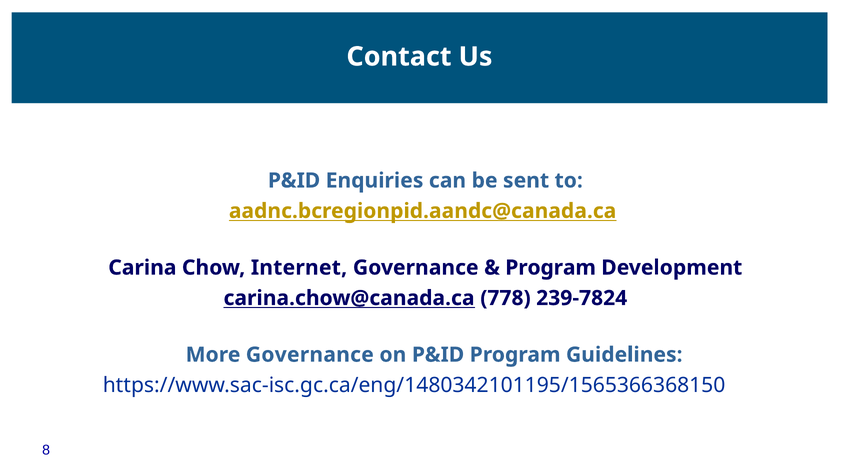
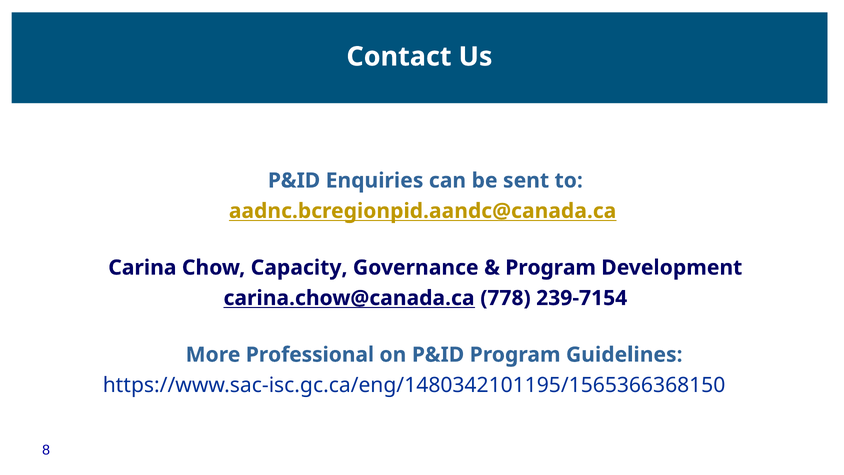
Internet: Internet -> Capacity
239-7824: 239-7824 -> 239-7154
More Governance: Governance -> Professional
